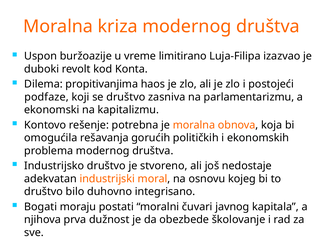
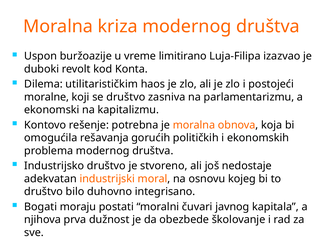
propitivanjima: propitivanjima -> utilitarističkim
podfaze: podfaze -> moralne
